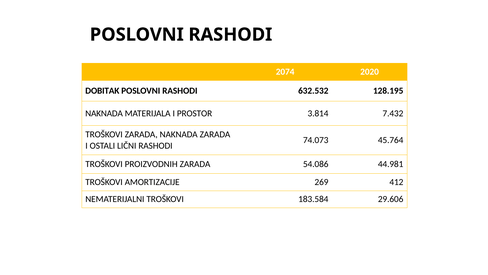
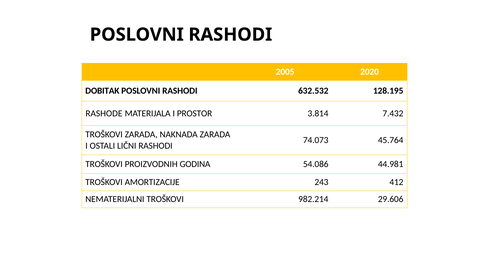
2074: 2074 -> 2005
NAKNADA at (104, 113): NAKNADA -> RASHODE
PROIZVODNIH ZARADA: ZARADA -> GODINA
269: 269 -> 243
183.584: 183.584 -> 982.214
